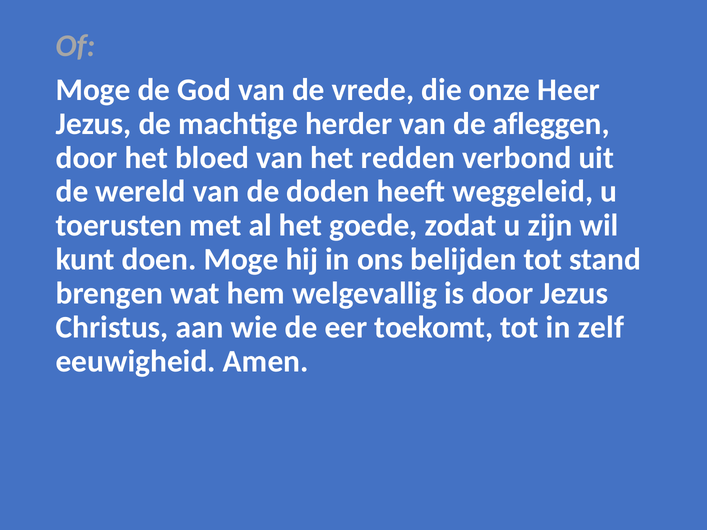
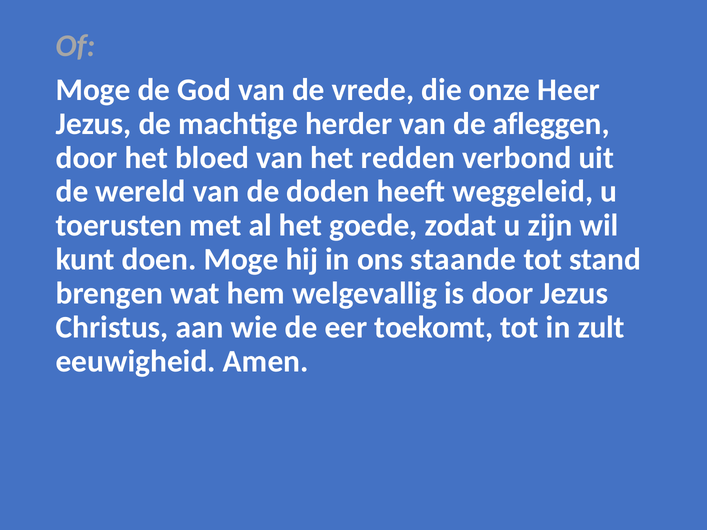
belijden: belijden -> staande
zelf: zelf -> zult
